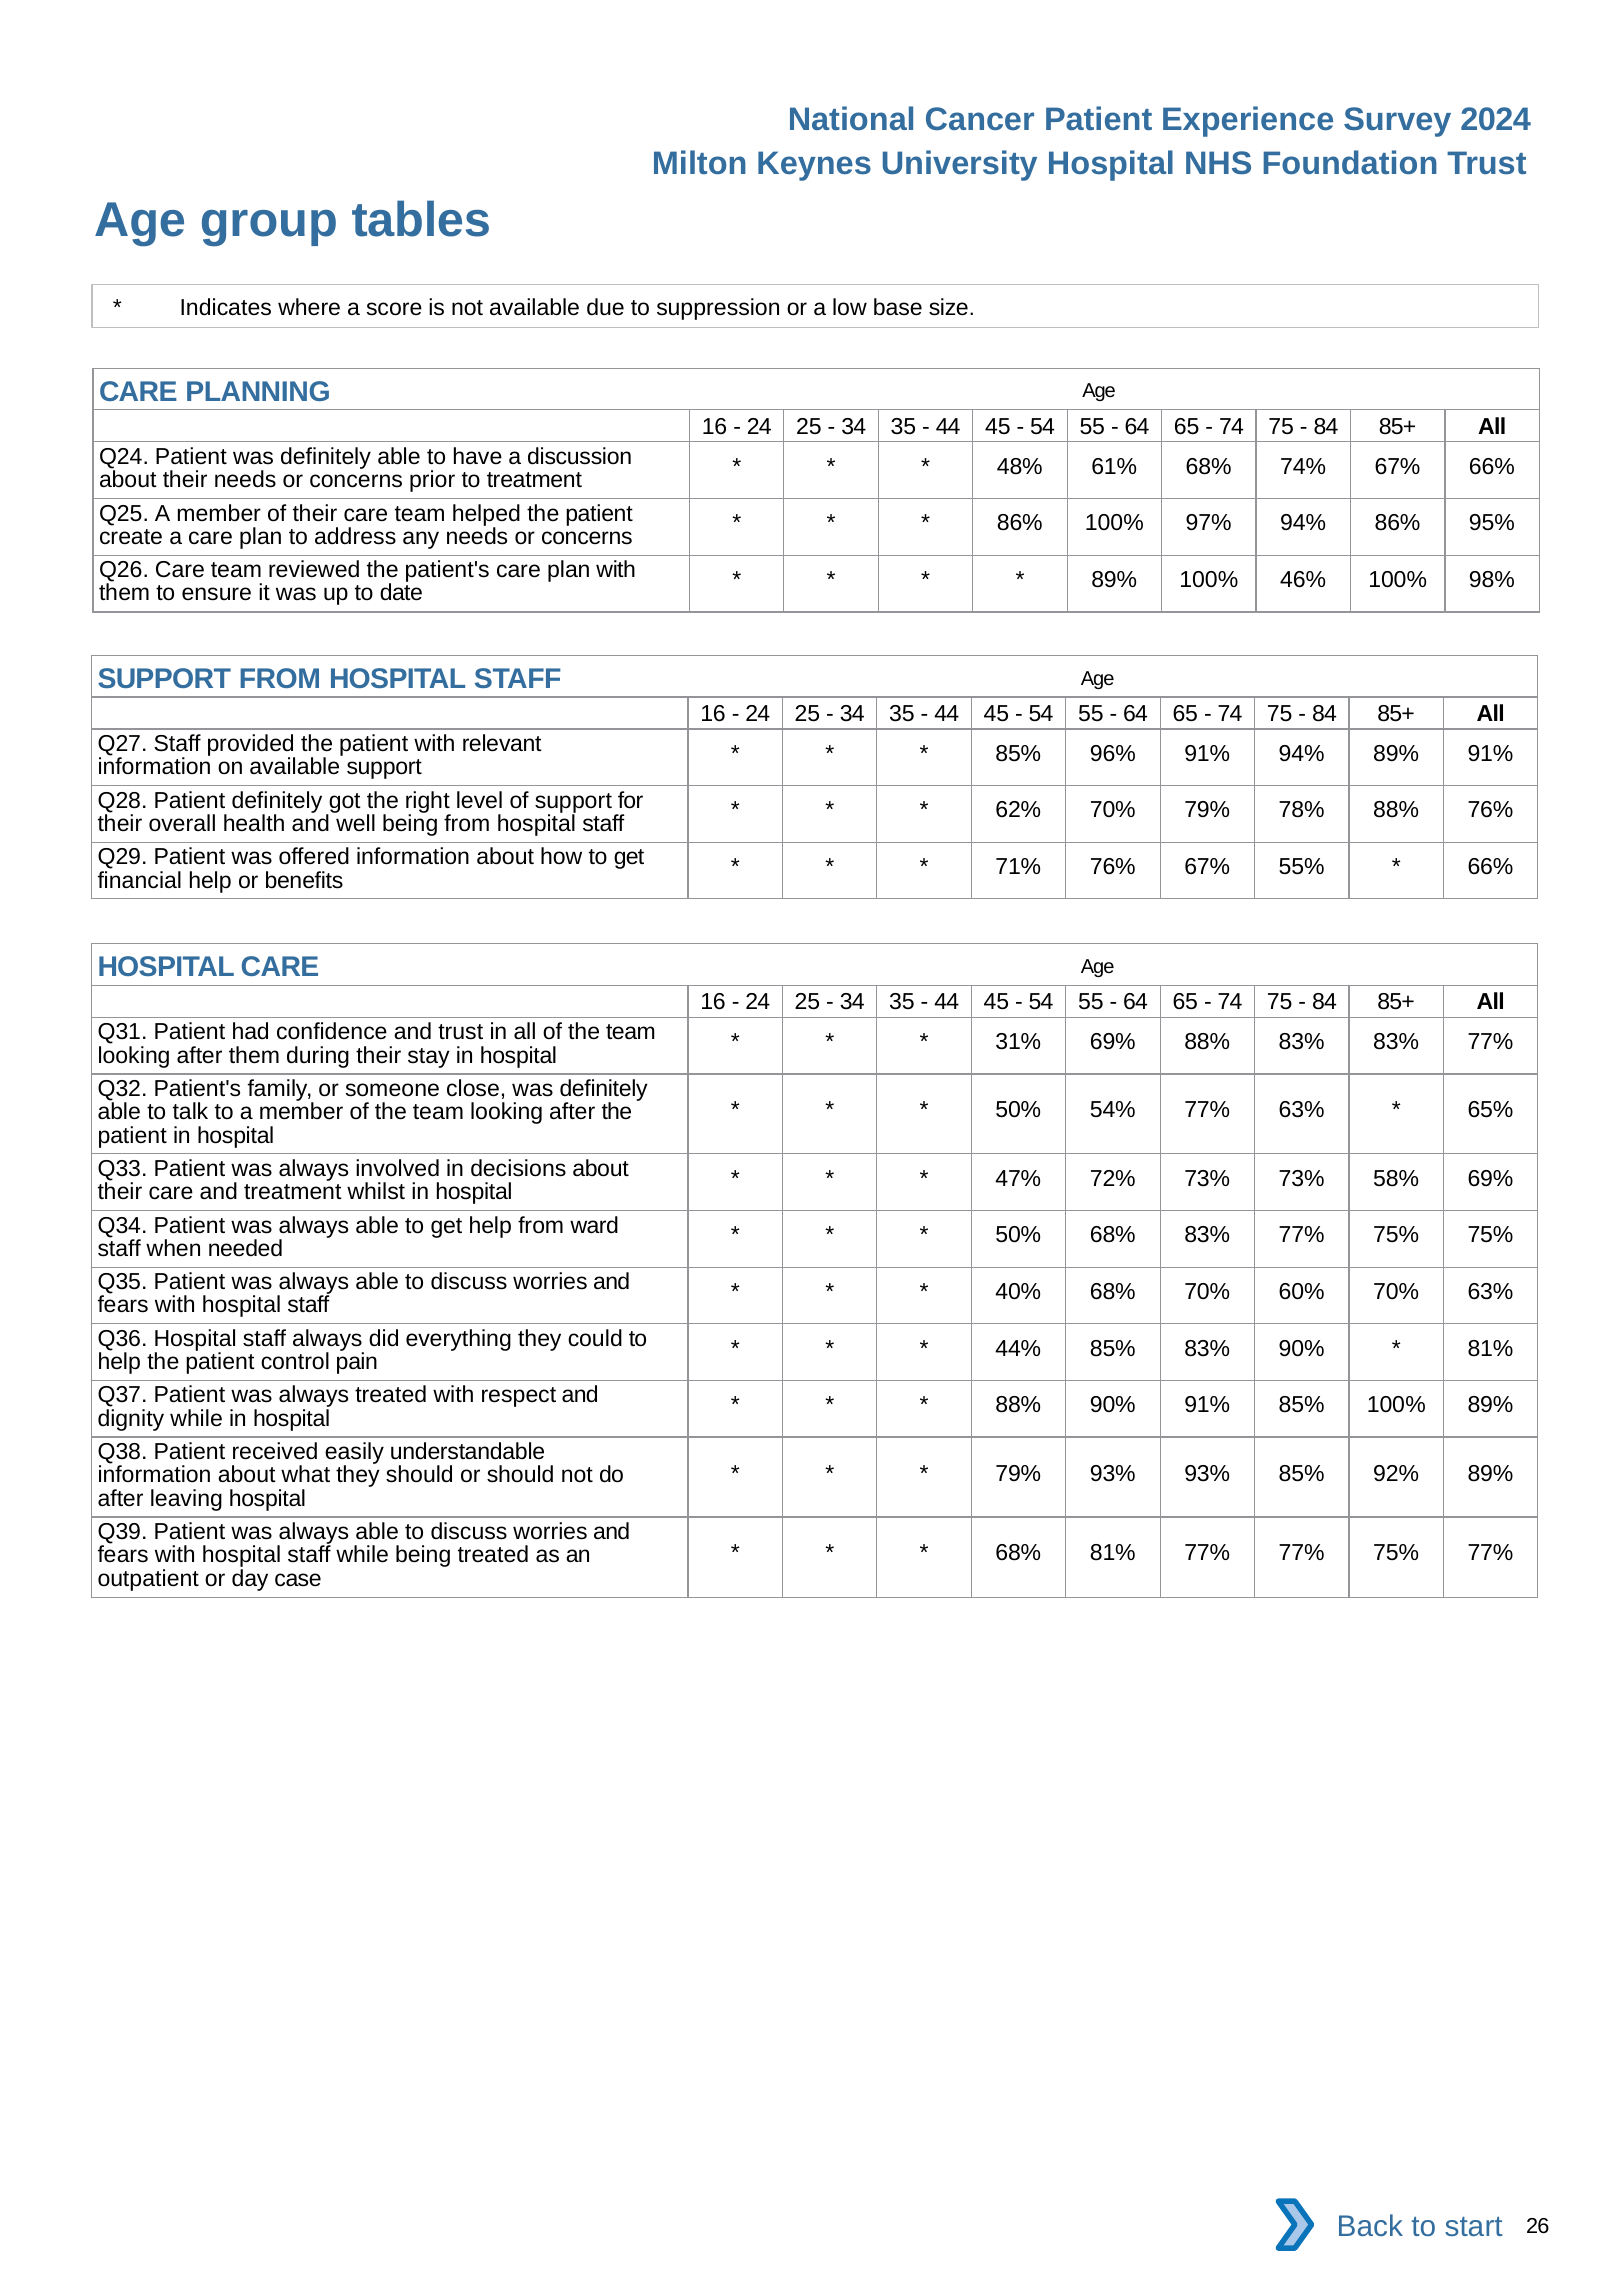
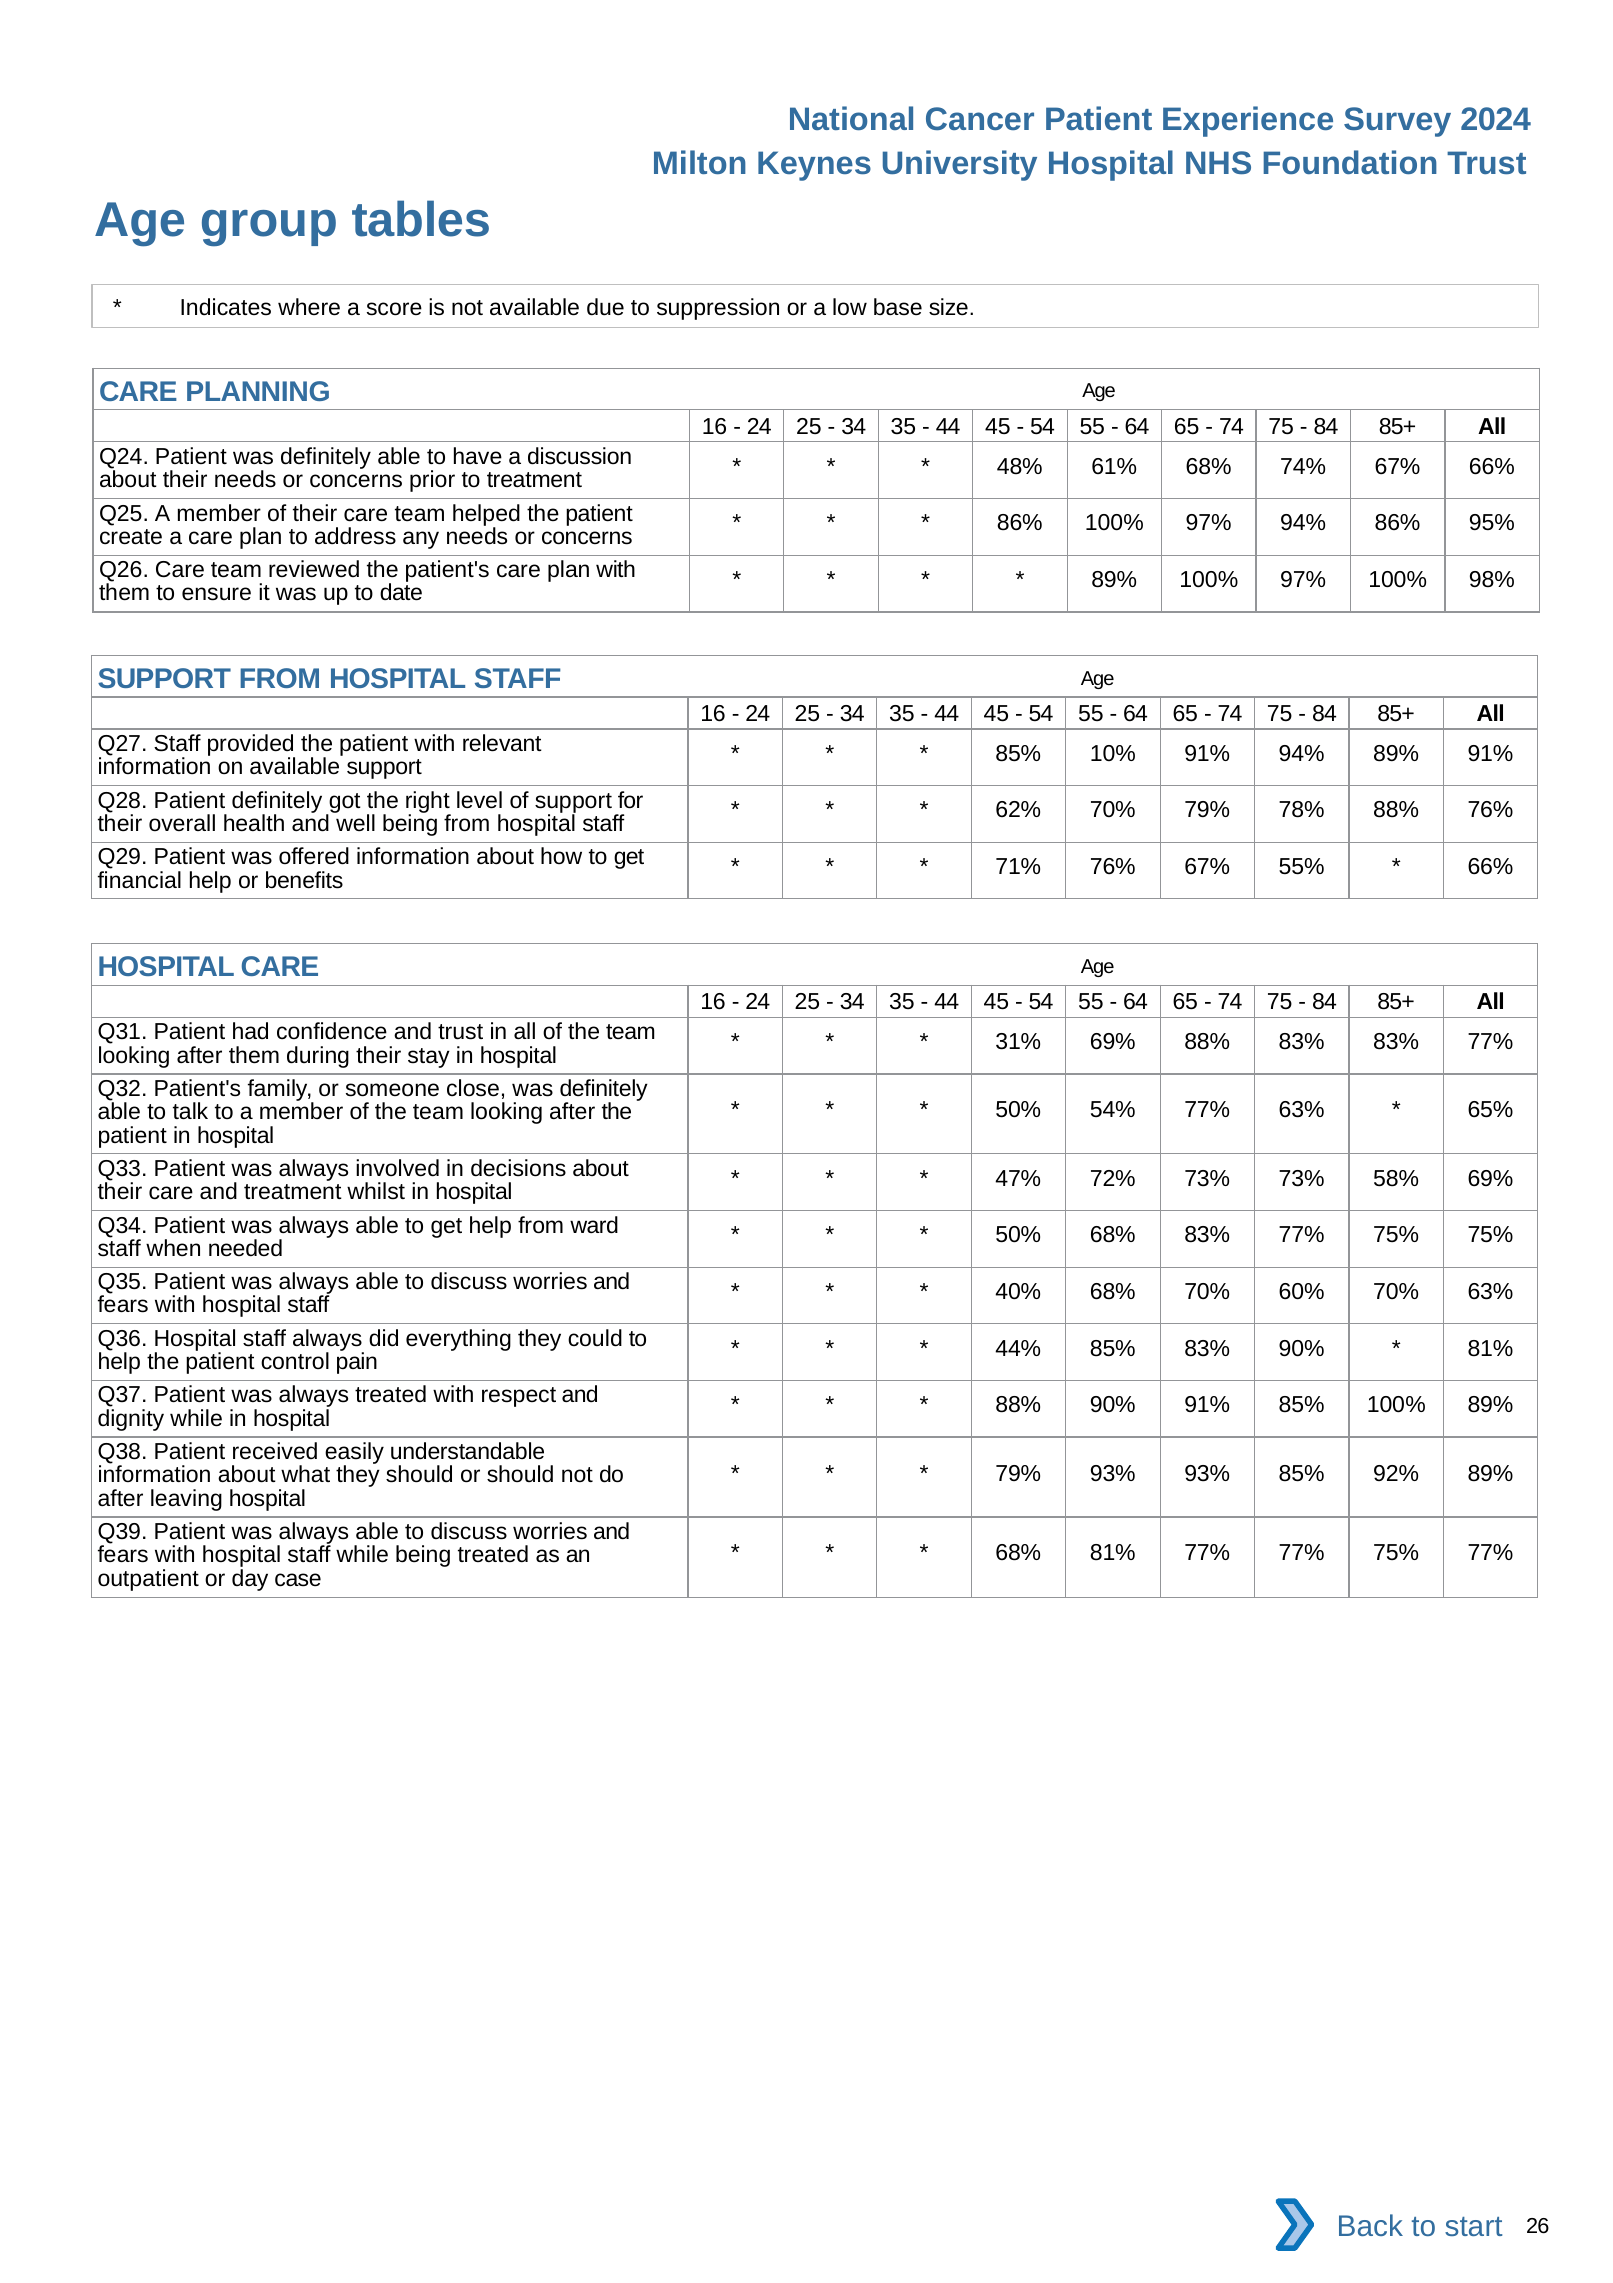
89% 100% 46%: 46% -> 97%
96%: 96% -> 10%
